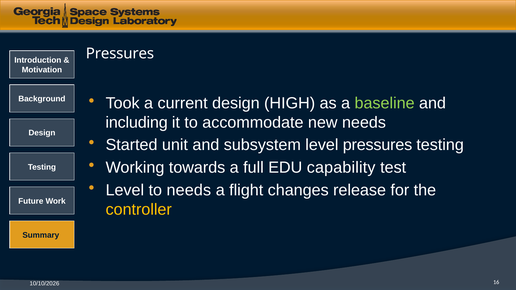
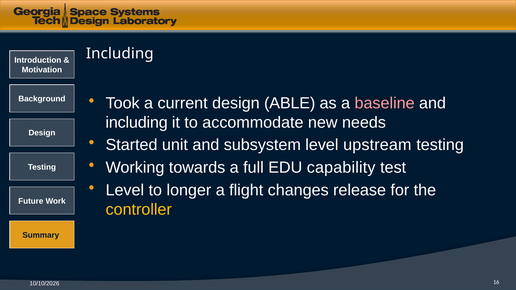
Pressures at (120, 53): Pressures -> Including
HIGH: HIGH -> ABLE
baseline colour: light green -> pink
level pressures: pressures -> upstream
to needs: needs -> longer
